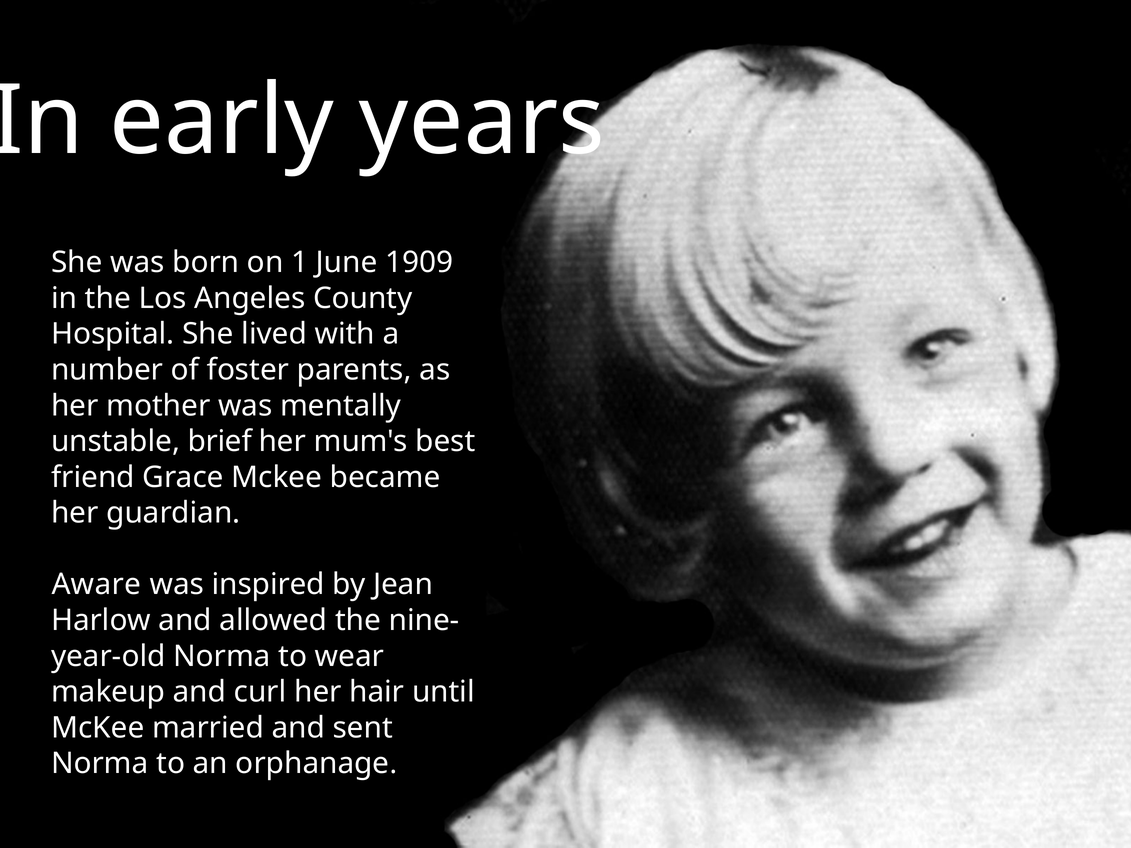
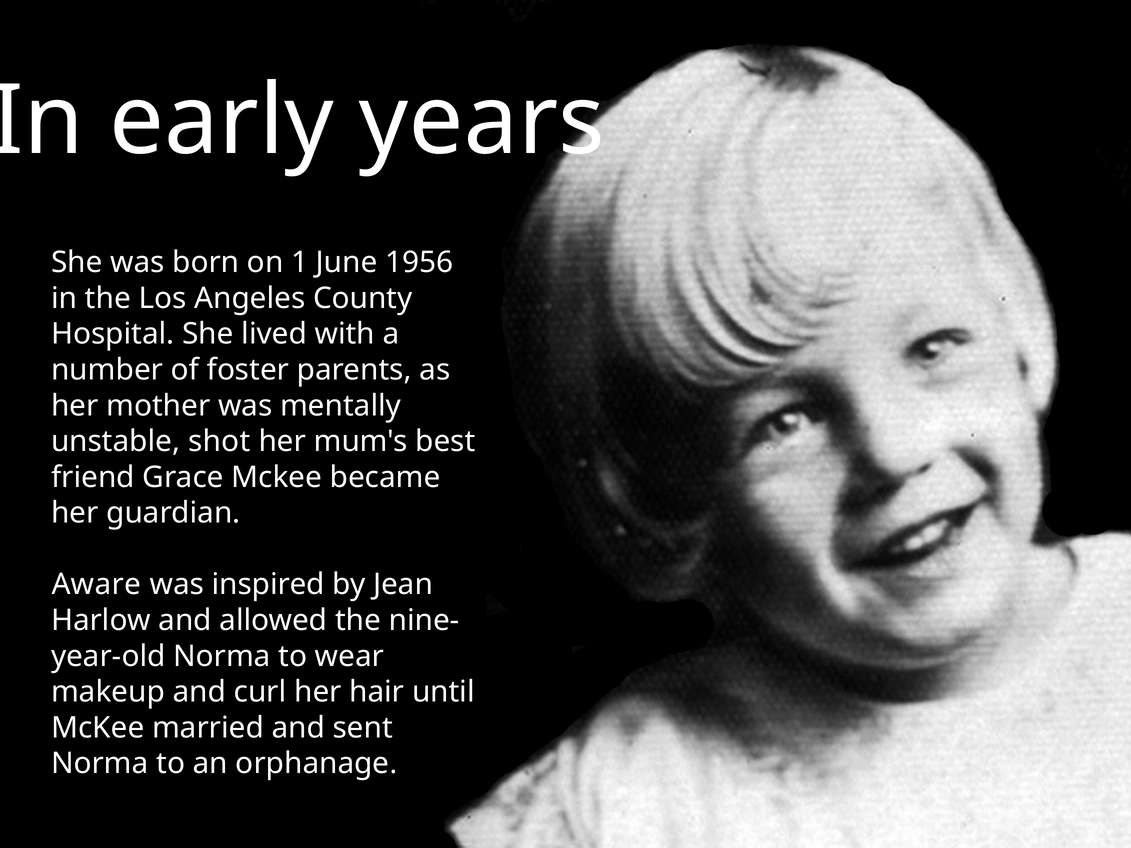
1909: 1909 -> 1956
brief: brief -> shot
